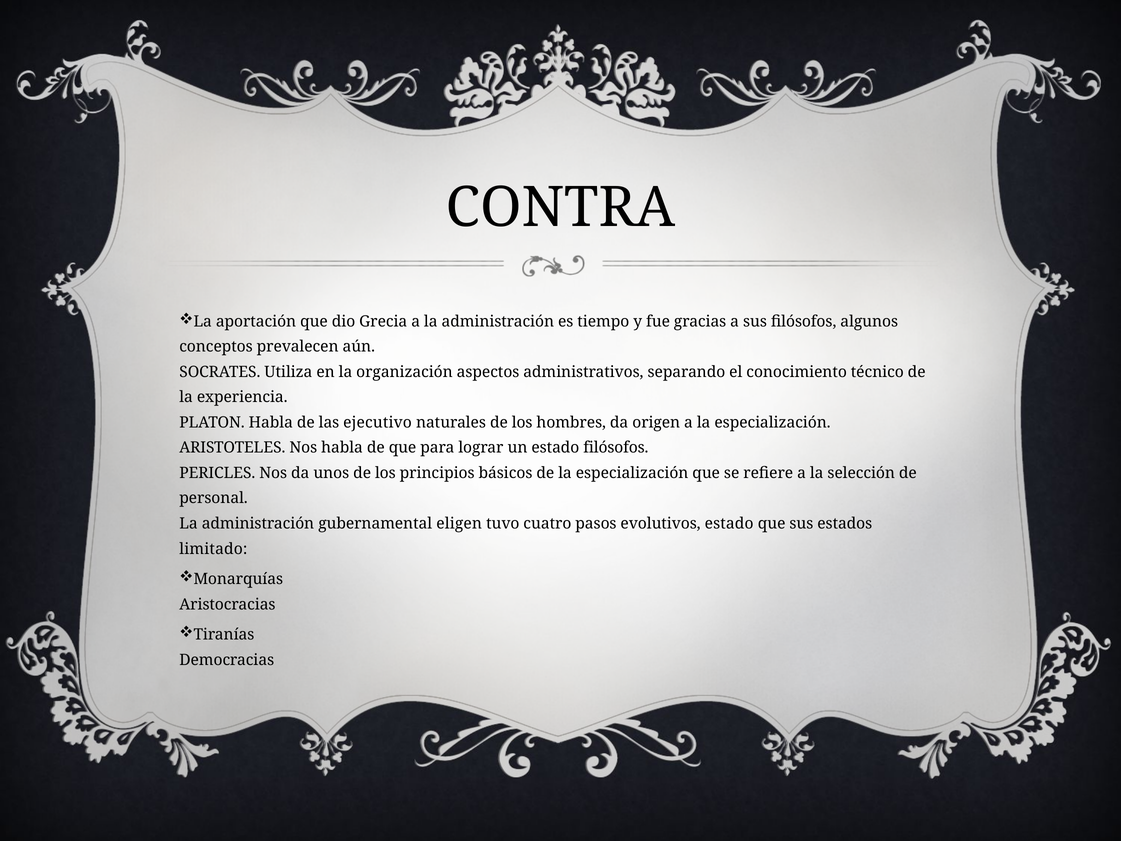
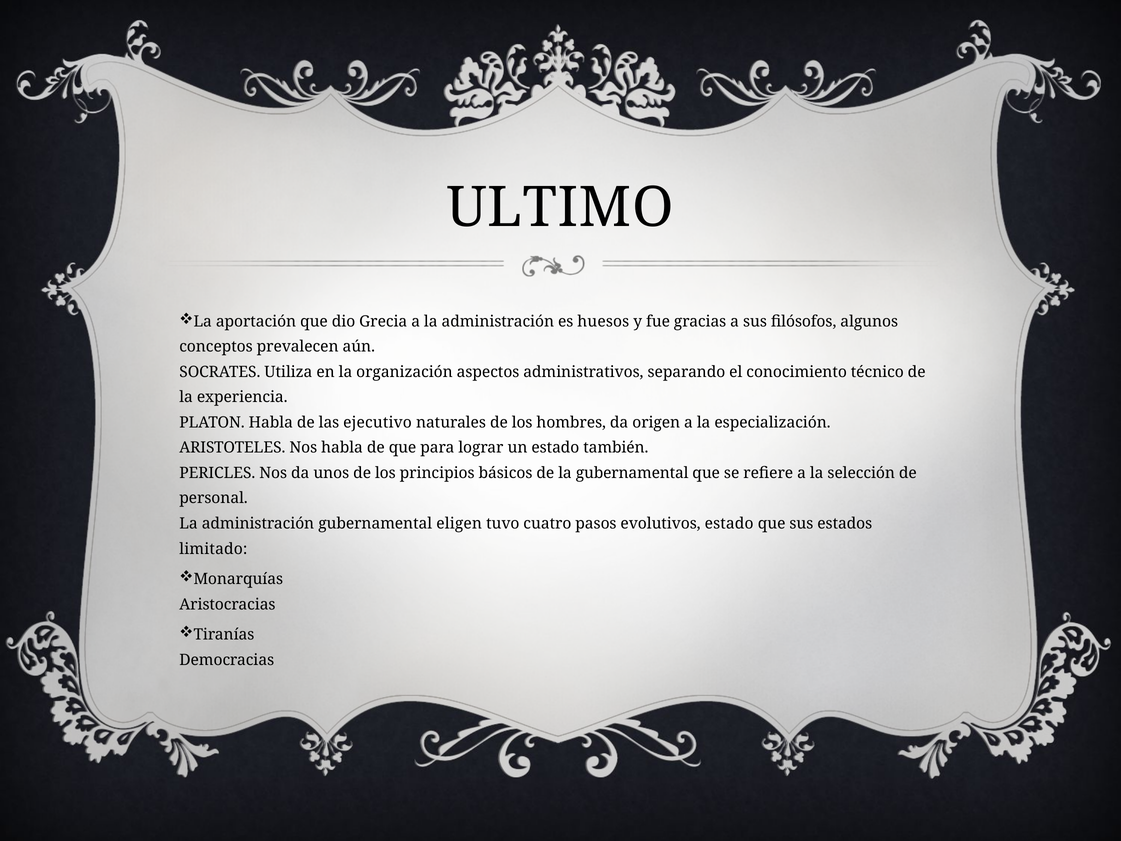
CONTRA: CONTRA -> ULTIMO
tiempo: tiempo -> huesos
estado filósofos: filósofos -> también
de la especialización: especialización -> gubernamental
